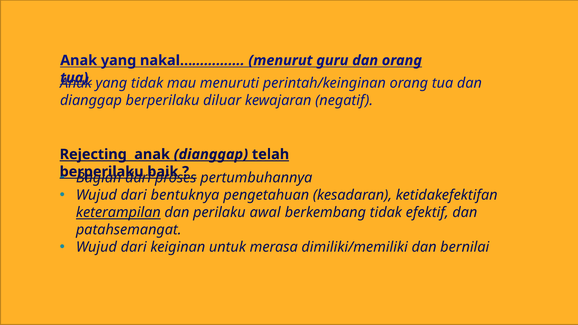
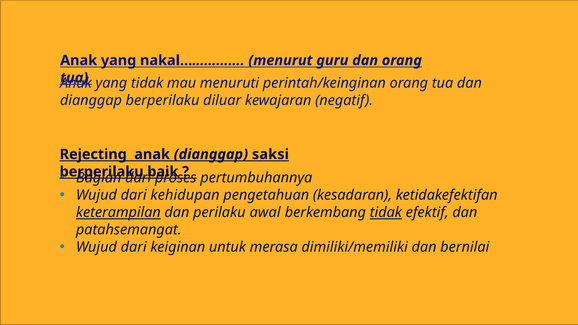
telah: telah -> saksi
bentuknya: bentuknya -> kehidupan
tidak at (386, 213) underline: none -> present
